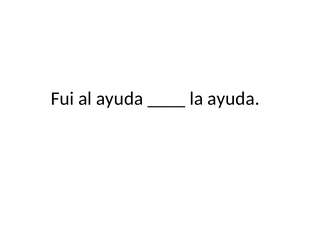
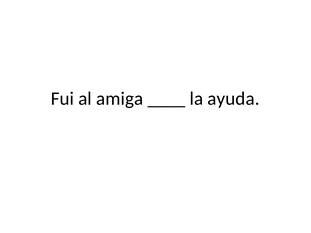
al ayuda: ayuda -> amiga
